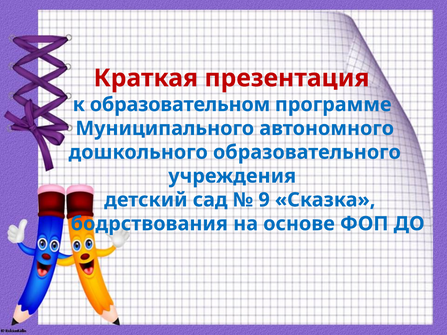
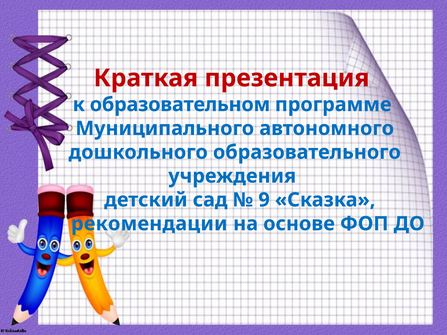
бодрствования: бодрствования -> рекомендации
